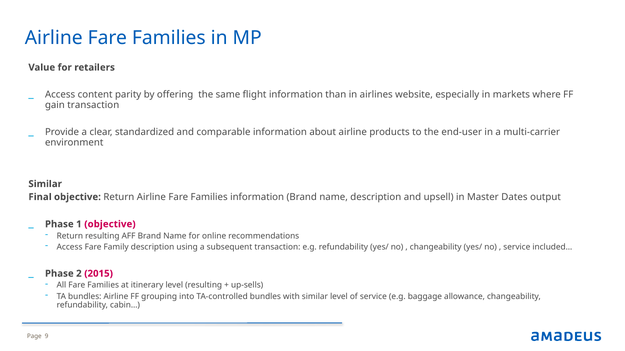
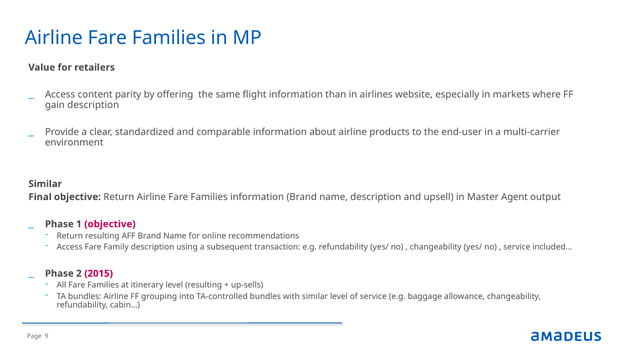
gain transaction: transaction -> description
Dates: Dates -> Agent
